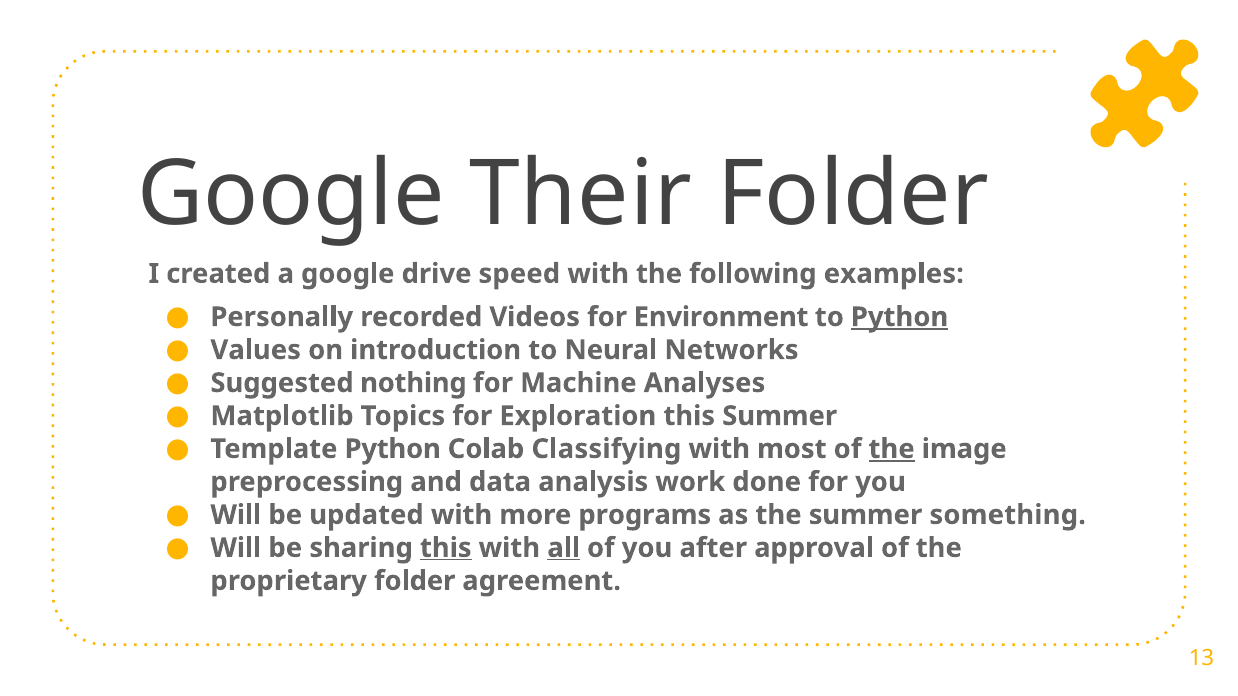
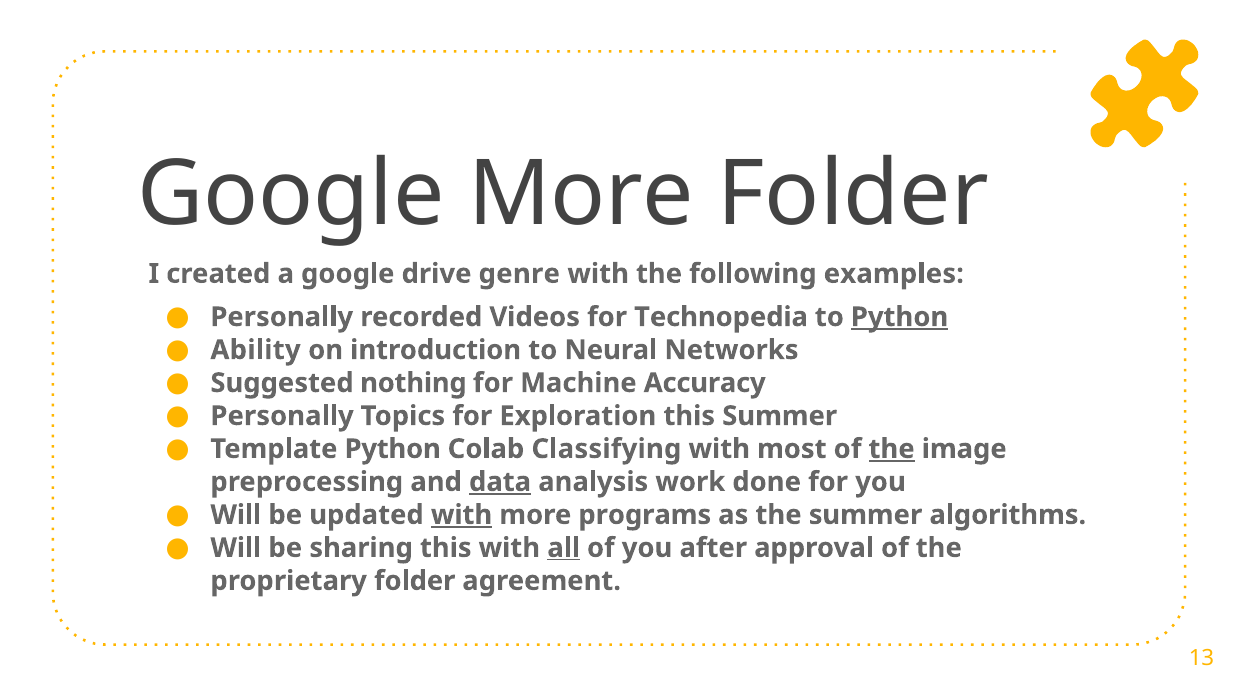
Google Their: Their -> More
speed: speed -> genre
Environment: Environment -> Technopedia
Values: Values -> Ability
Analyses: Analyses -> Accuracy
Matplotlib at (282, 416): Matplotlib -> Personally
data underline: none -> present
with at (462, 515) underline: none -> present
something: something -> algorithms
this at (446, 548) underline: present -> none
